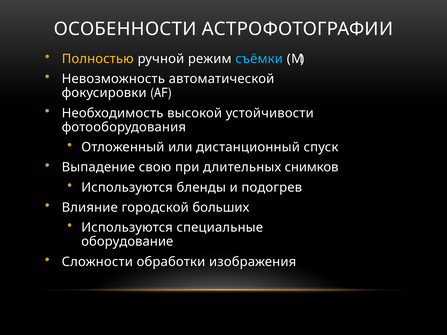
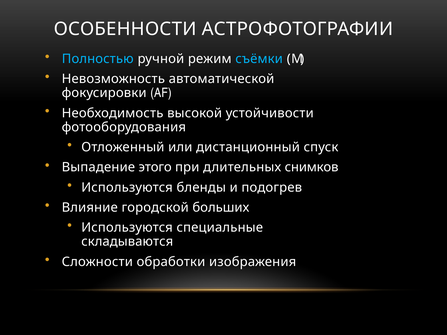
Полностью colour: yellow -> light blue
свою: свою -> этого
оборудование: оборудование -> складываются
